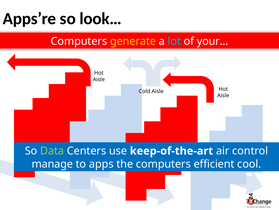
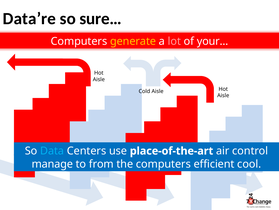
Apps’re: Apps’re -> Data’re
look…: look… -> sure…
lot colour: light blue -> pink
Data colour: light green -> light blue
keep-of-the-art: keep-of-the-art -> place-of-the-art
apps: apps -> from
